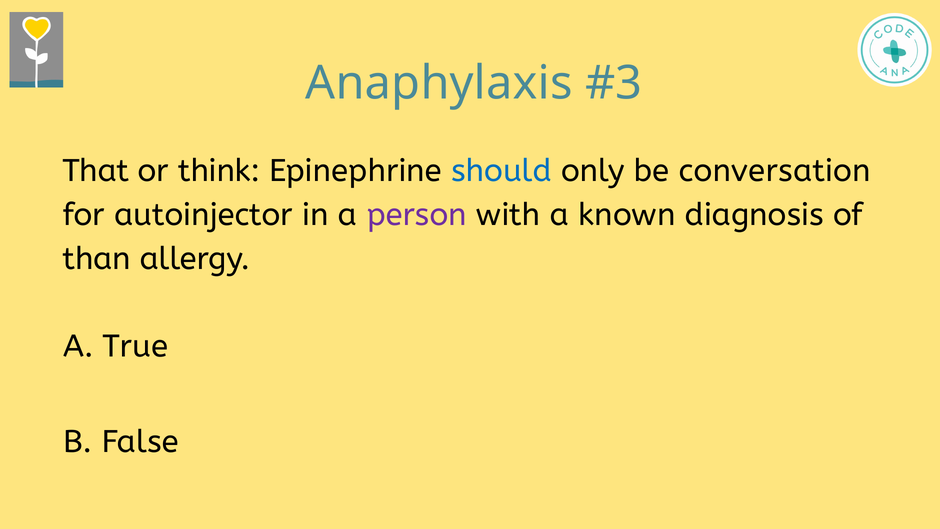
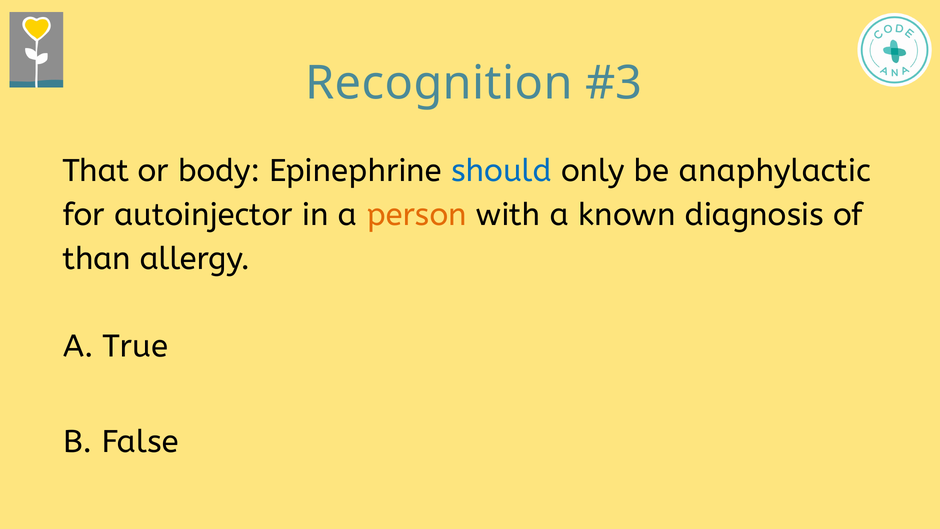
Anaphylaxis: Anaphylaxis -> Recognition
think: think -> body
conversation: conversation -> anaphylactic
person colour: purple -> orange
